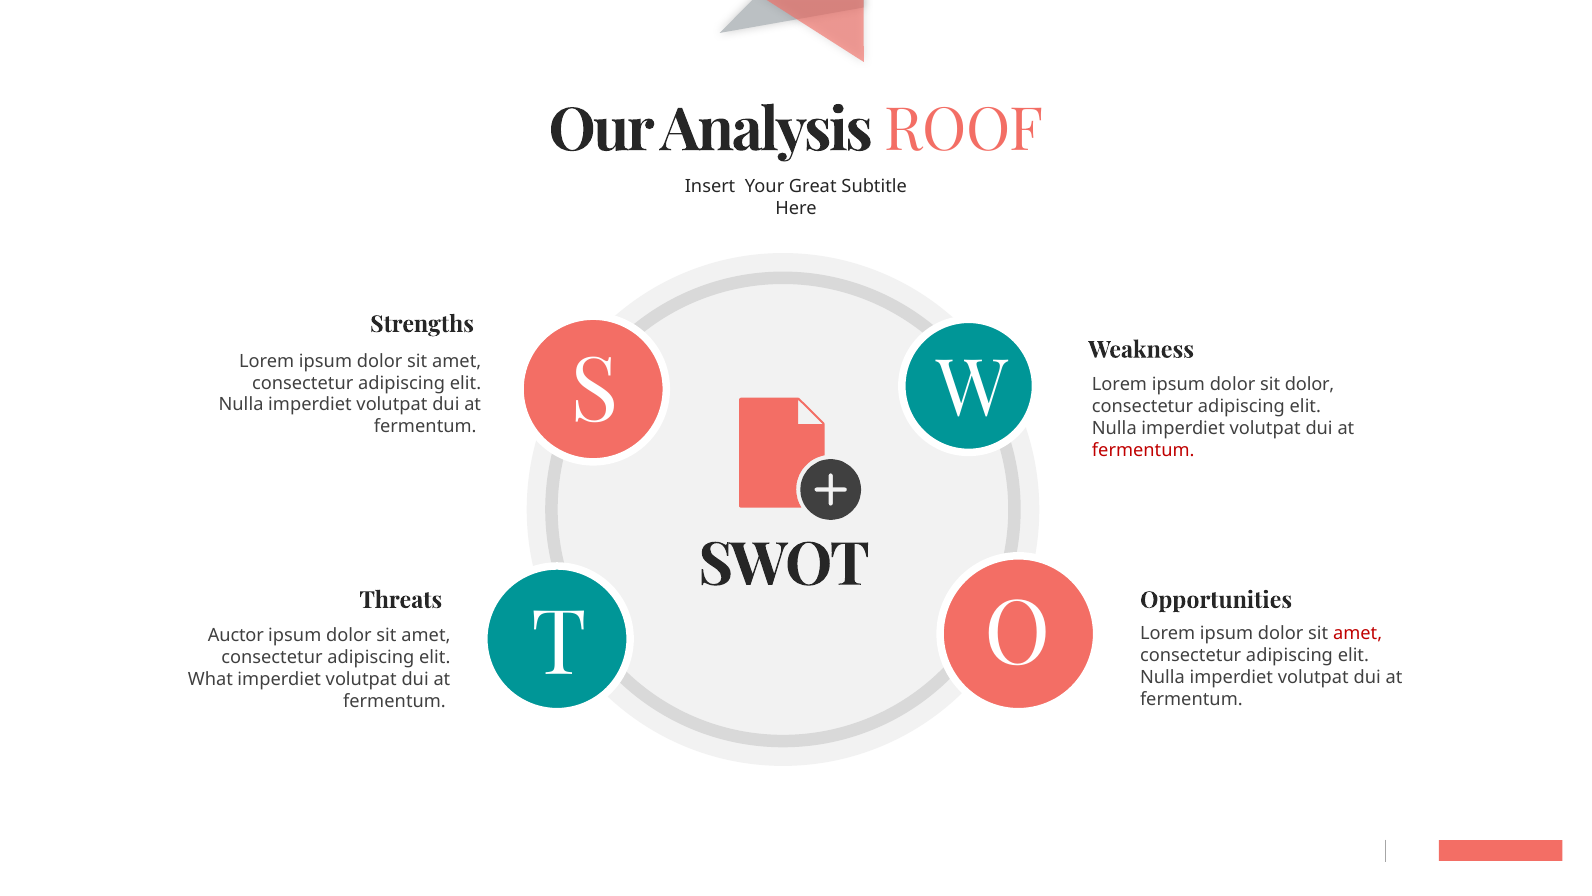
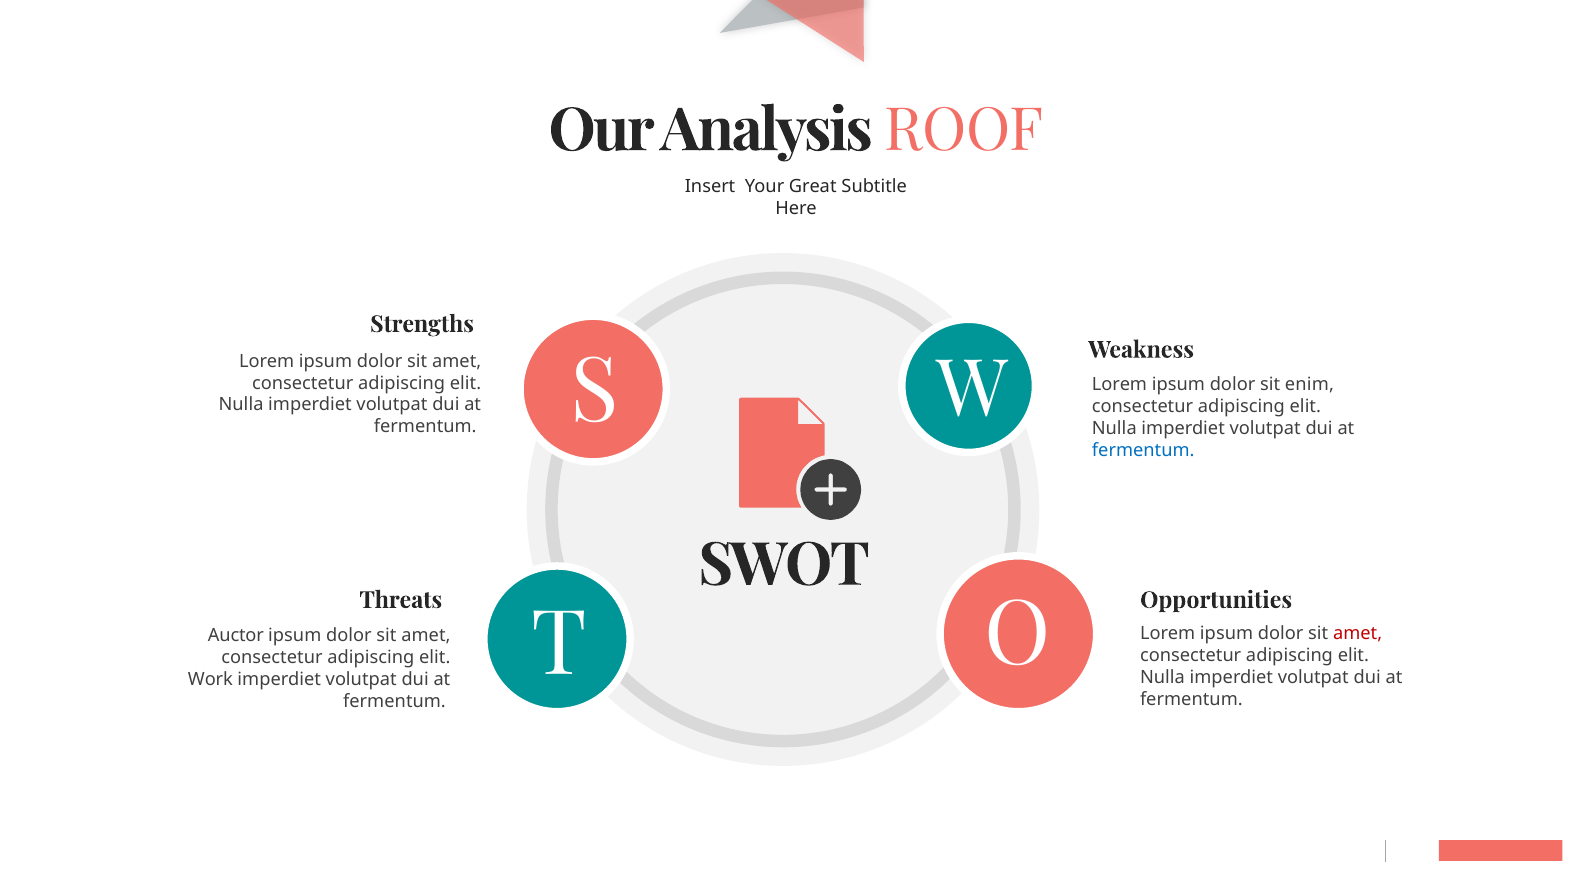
sit dolor: dolor -> enim
fermentum at (1143, 450) colour: red -> blue
What: What -> Work
